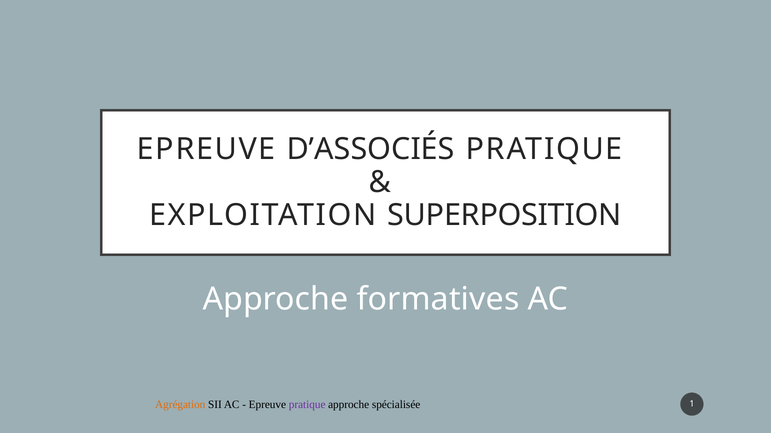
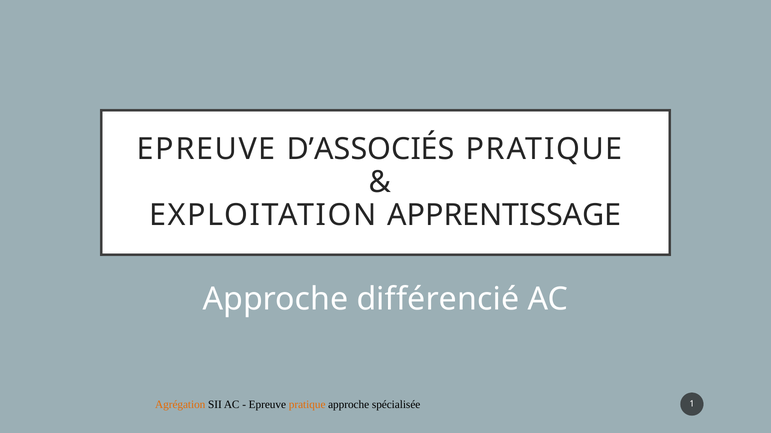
SUPERPOSITION: SUPERPOSITION -> APPRENTISSAGE
formatives: formatives -> différencié
pratique at (307, 405) colour: purple -> orange
